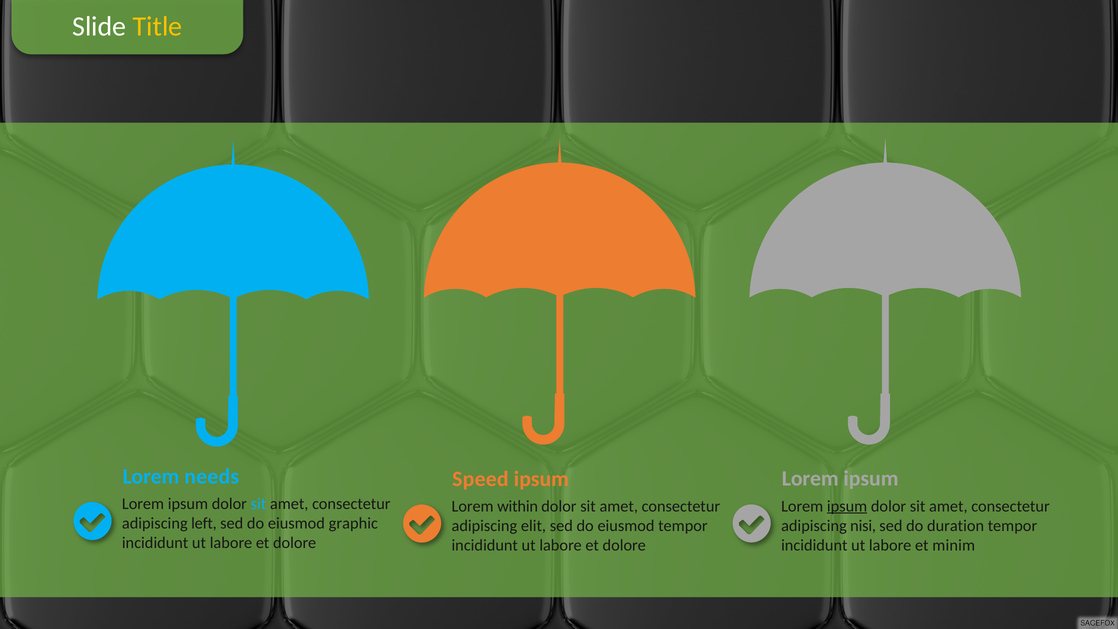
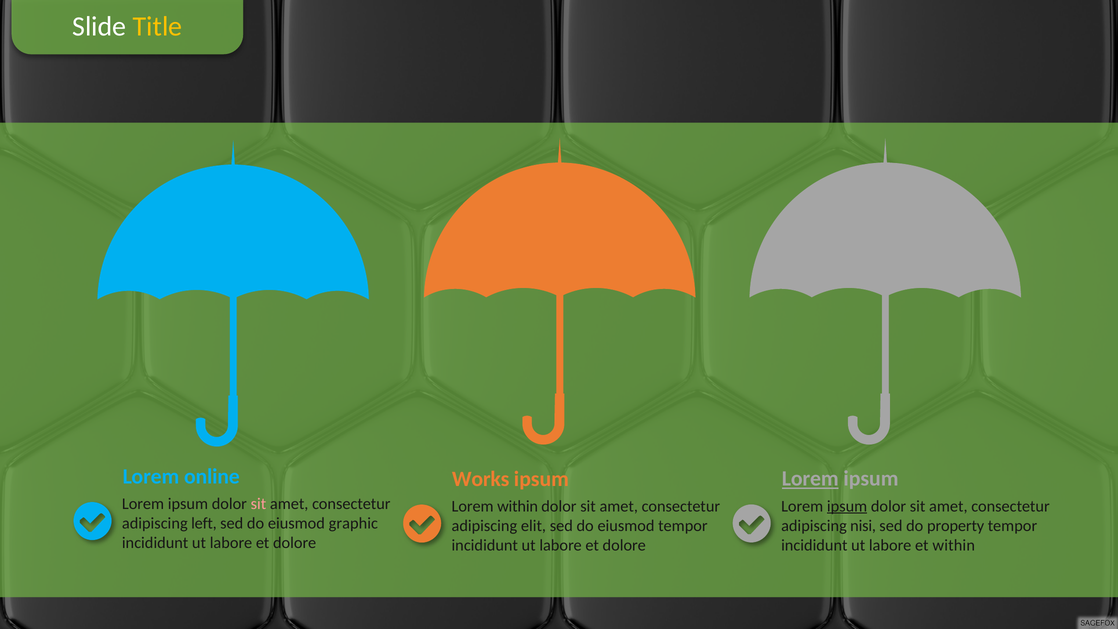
needs: needs -> online
Lorem at (810, 479) underline: none -> present
Speed: Speed -> Works
sit at (258, 504) colour: light blue -> pink
duration: duration -> property
et minim: minim -> within
